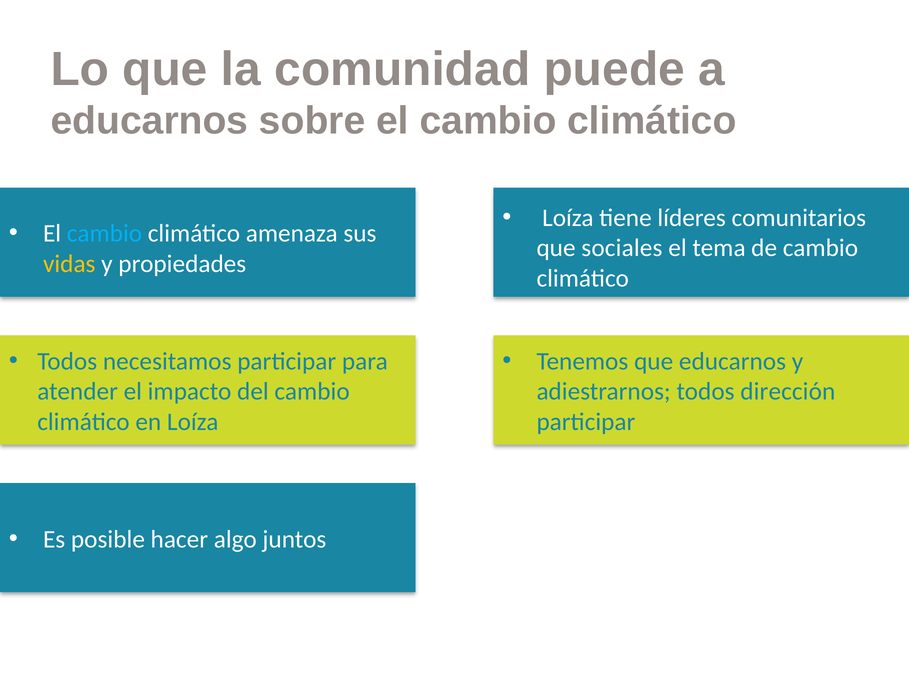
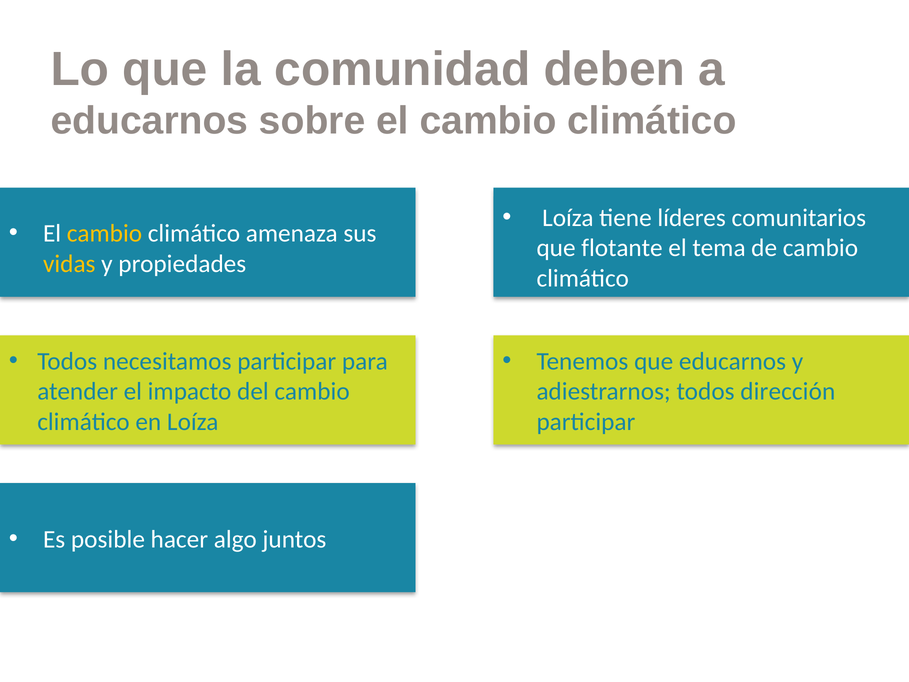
puede: puede -> deben
cambio at (104, 233) colour: light blue -> yellow
sociales: sociales -> flotante
